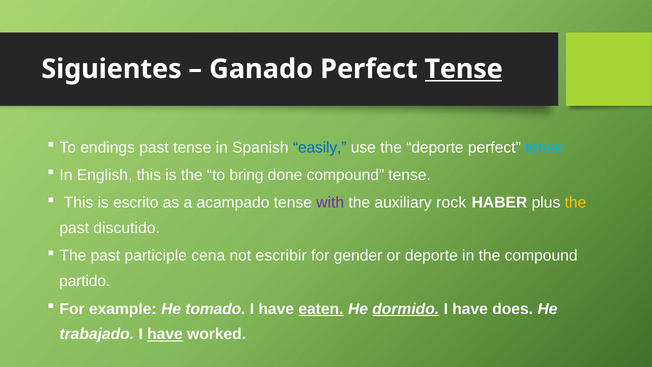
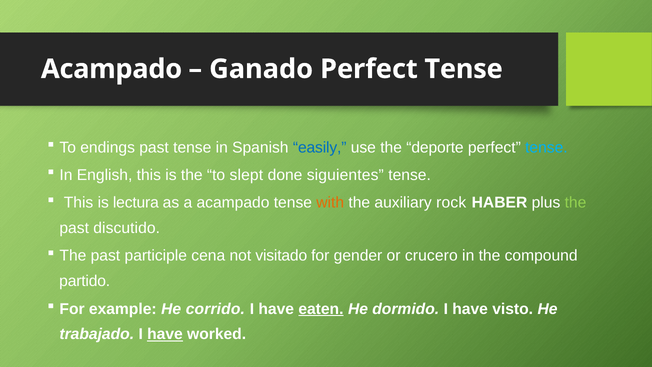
Siguientes at (111, 69): Siguientes -> Acampado
Tense at (464, 69) underline: present -> none
bring: bring -> slept
done compound: compound -> siguientes
escrito: escrito -> lectura
with colour: purple -> orange
the at (575, 203) colour: yellow -> light green
escribir: escribir -> visitado
or deporte: deporte -> crucero
tomado: tomado -> corrido
dormido underline: present -> none
does: does -> visto
